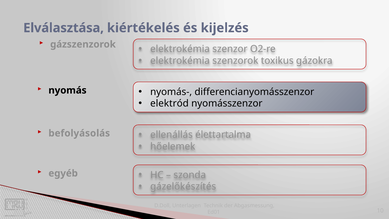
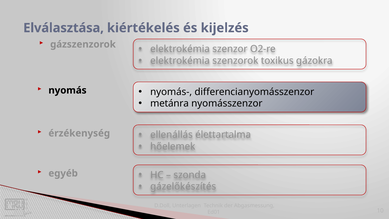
elektród: elektród -> metánra
befolyásolás: befolyásolás -> érzékenység
